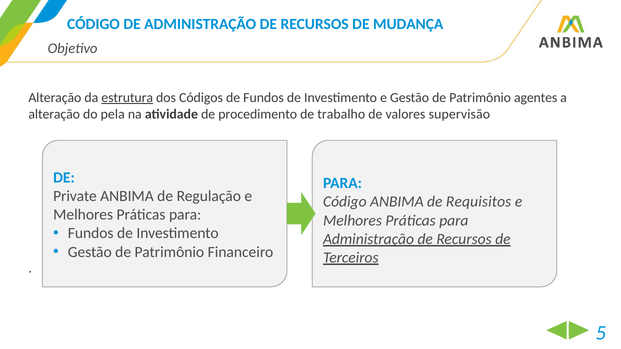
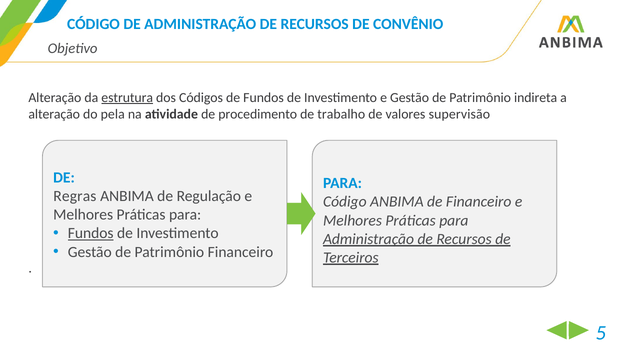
MUDANÇA: MUDANÇA -> CONVÊNIO
agentes: agentes -> indireta
Private: Private -> Regras
de Requisitos: Requisitos -> Financeiro
Fundos at (91, 233) underline: none -> present
